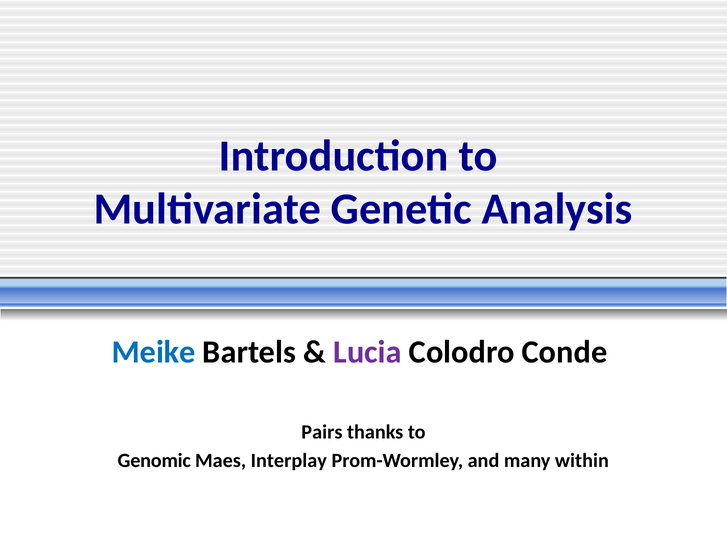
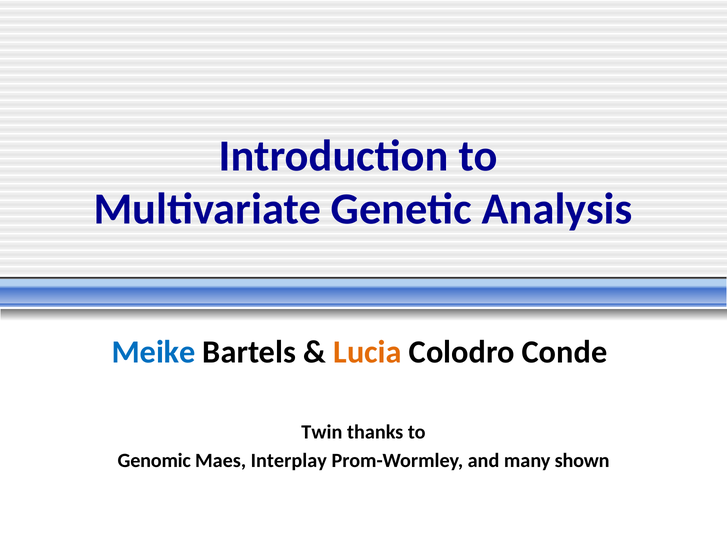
Lucia colour: purple -> orange
Pairs: Pairs -> Twin
within: within -> shown
